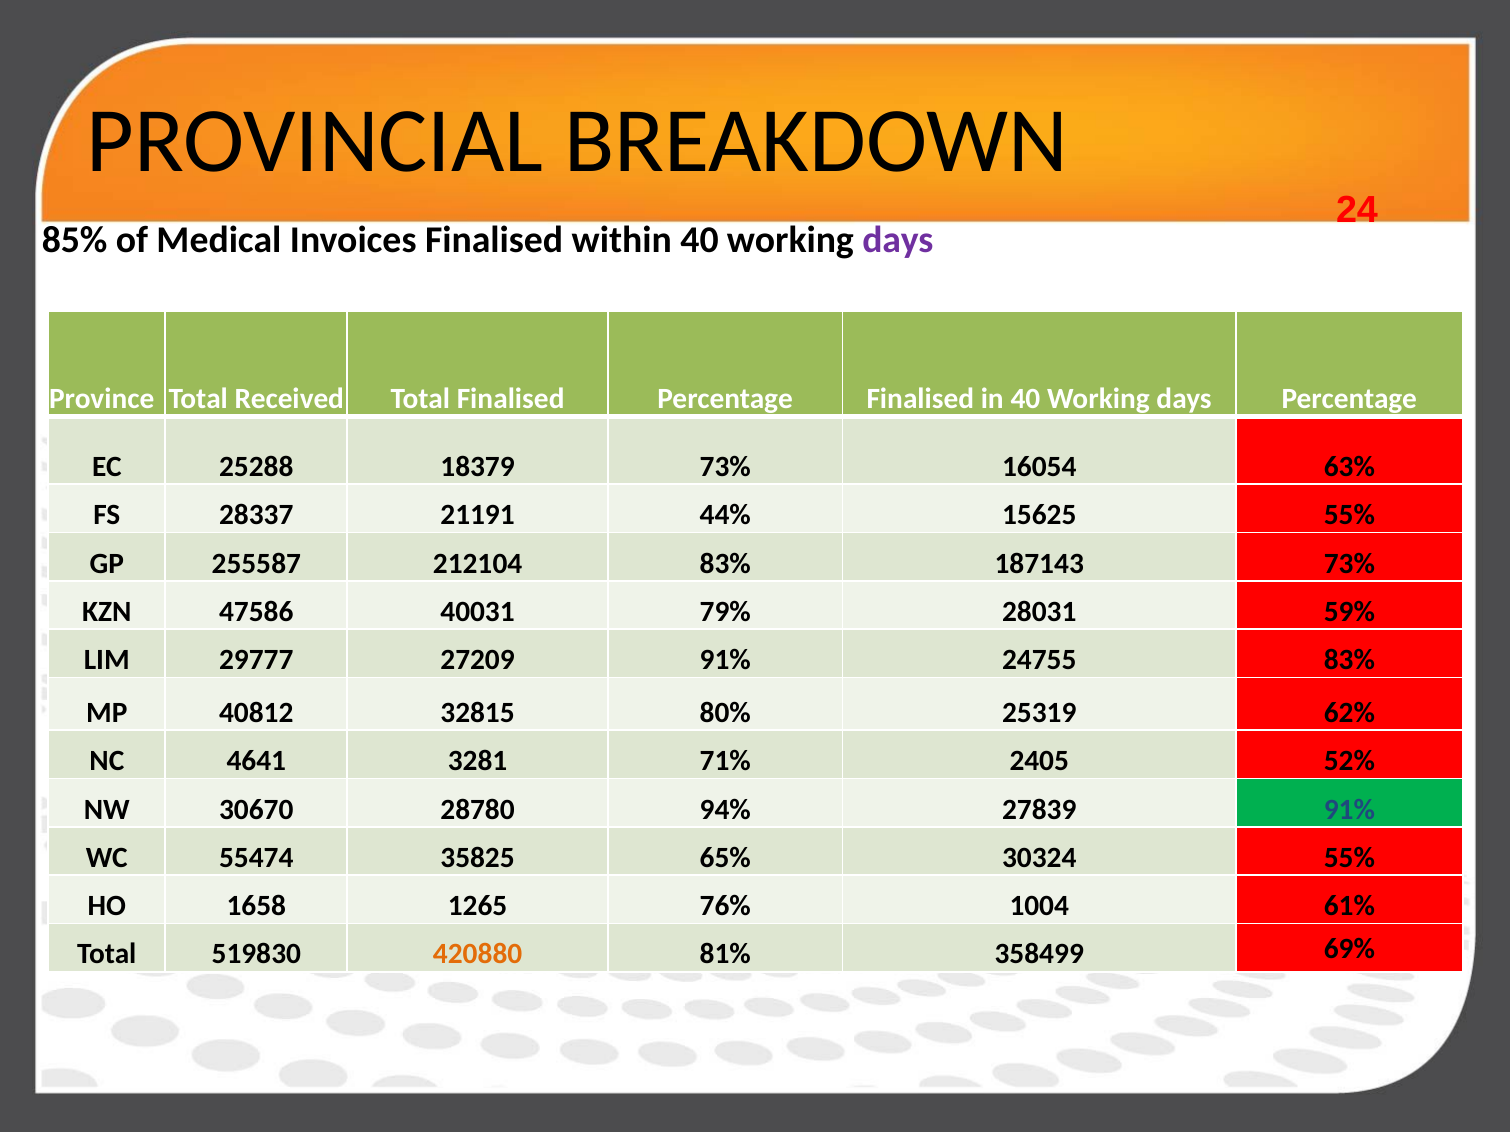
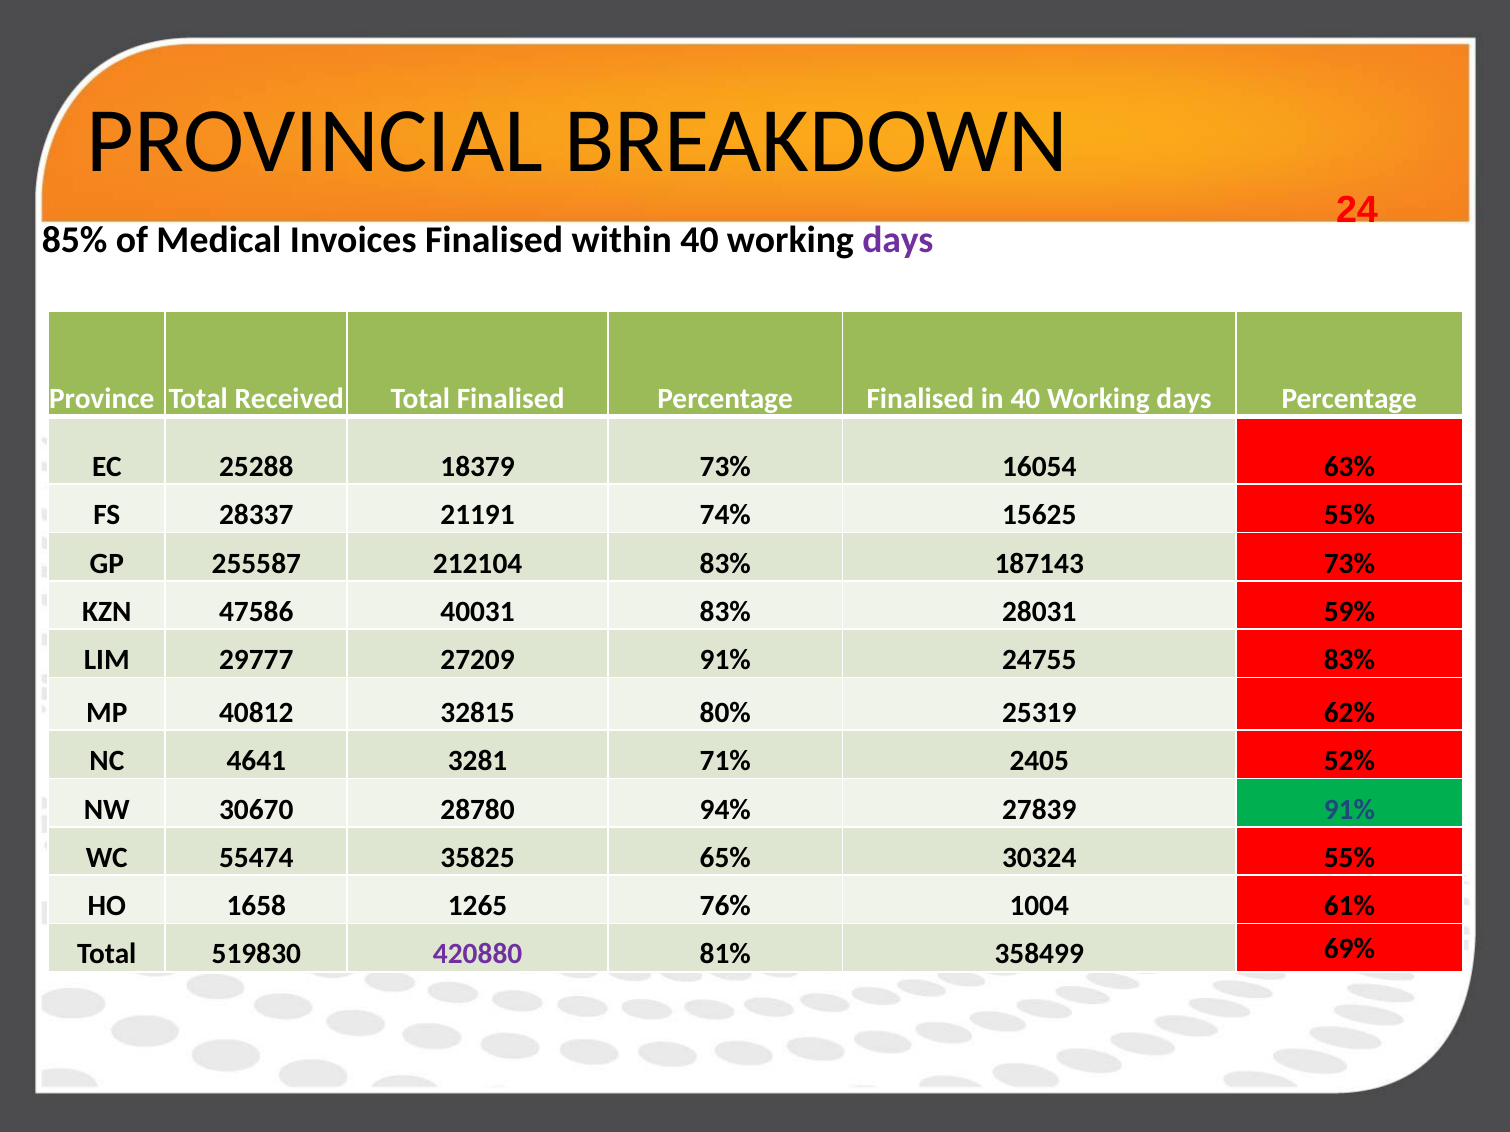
44%: 44% -> 74%
40031 79%: 79% -> 83%
420880 colour: orange -> purple
